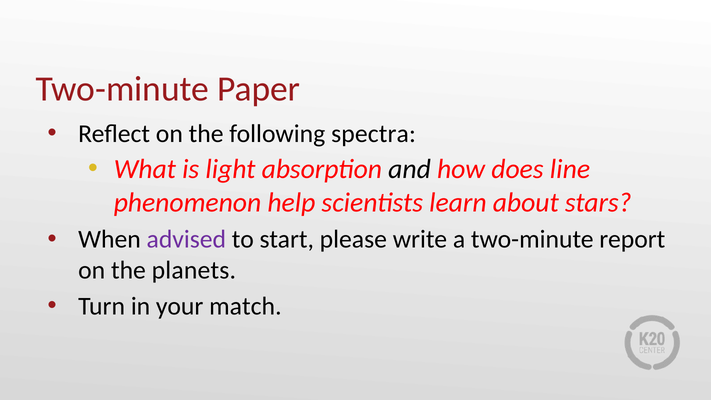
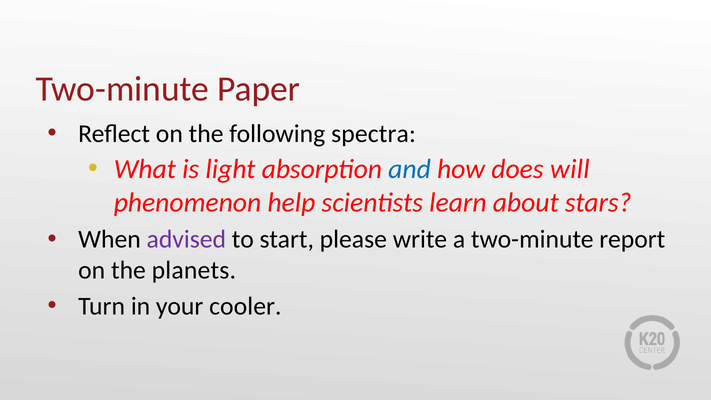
and colour: black -> blue
line: line -> will
match: match -> cooler
